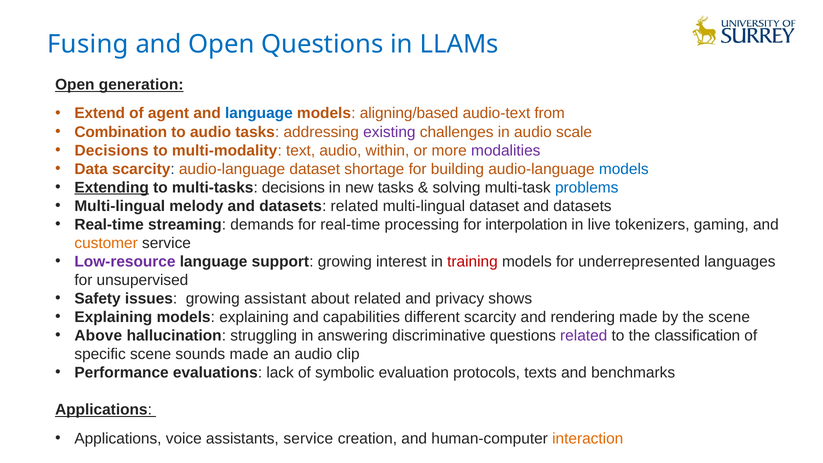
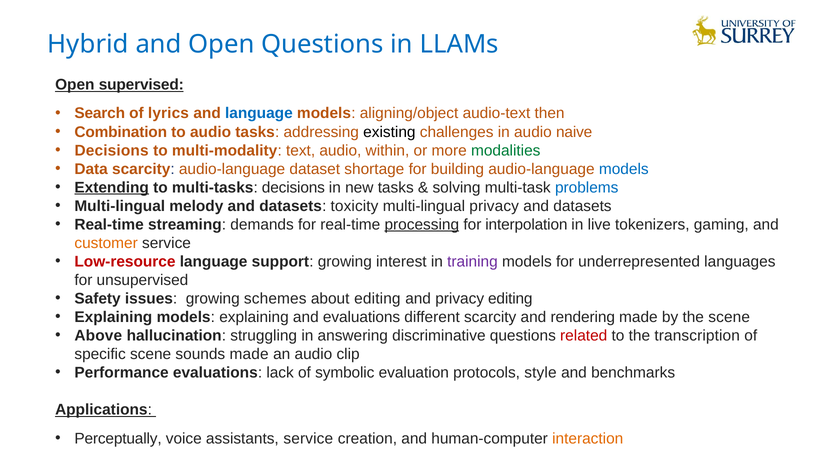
Fusing: Fusing -> Hybrid
generation: generation -> supervised
Extend: Extend -> Search
agent: agent -> lyrics
aligning/based: aligning/based -> aligning/object
from: from -> then
existing colour: purple -> black
scale: scale -> naive
modalities colour: purple -> green
datasets related: related -> toxicity
multi-lingual dataset: dataset -> privacy
processing underline: none -> present
Low-resource colour: purple -> red
training colour: red -> purple
assistant: assistant -> schemes
about related: related -> editing
privacy shows: shows -> editing
and capabilities: capabilities -> evaluations
related at (584, 336) colour: purple -> red
classification: classification -> transcription
texts: texts -> style
Applications at (118, 438): Applications -> Perceptually
